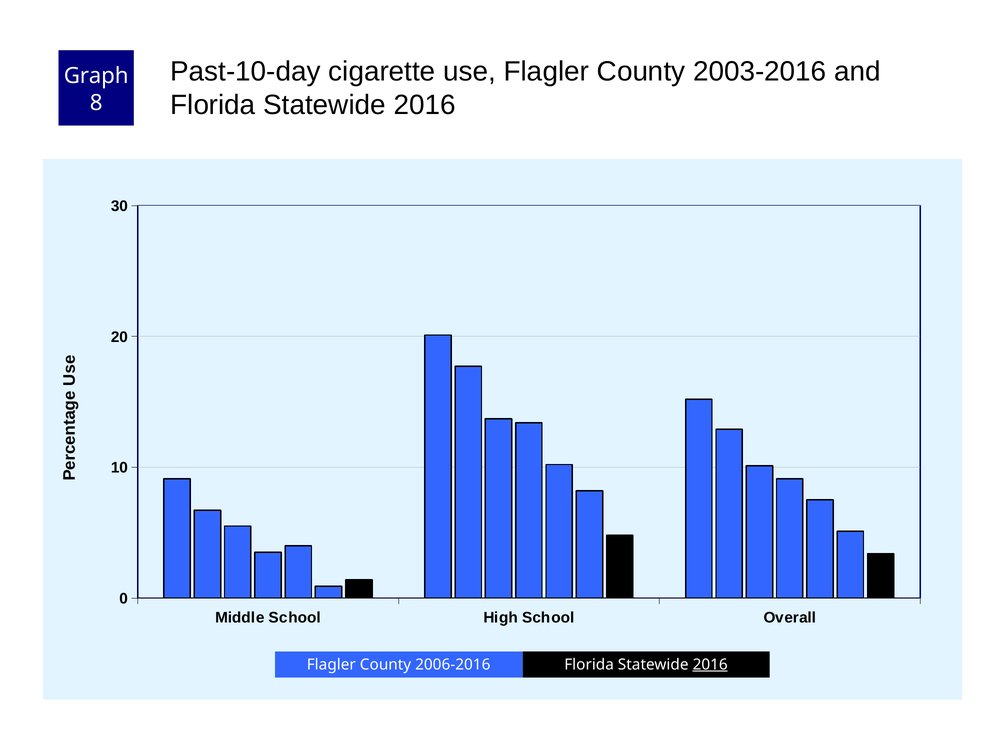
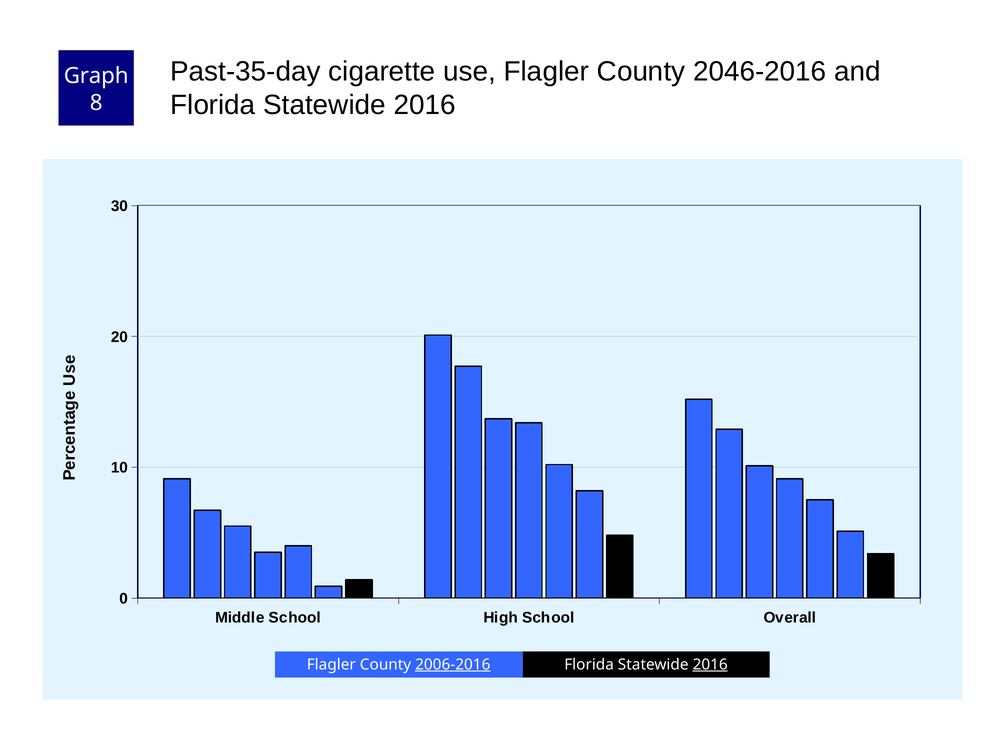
Past-10-day: Past-10-day -> Past-35-day
2003-2016: 2003-2016 -> 2046-2016
2006-2016 underline: none -> present
